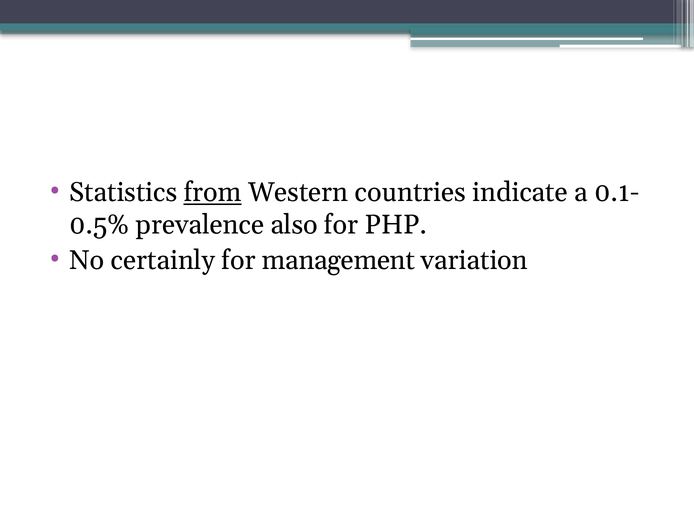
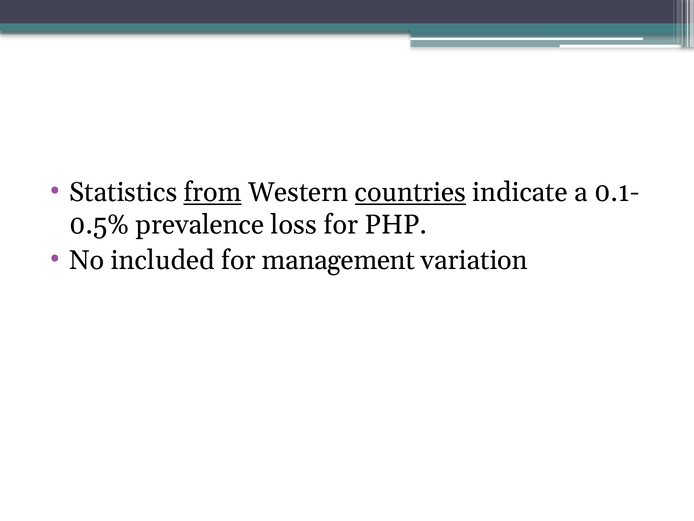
countries underline: none -> present
also: also -> loss
certainly: certainly -> included
